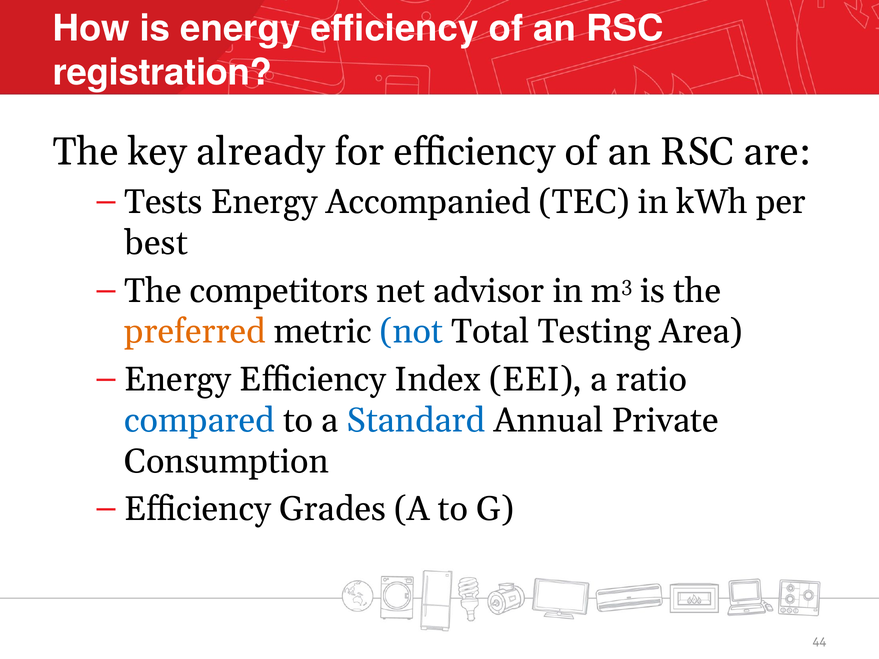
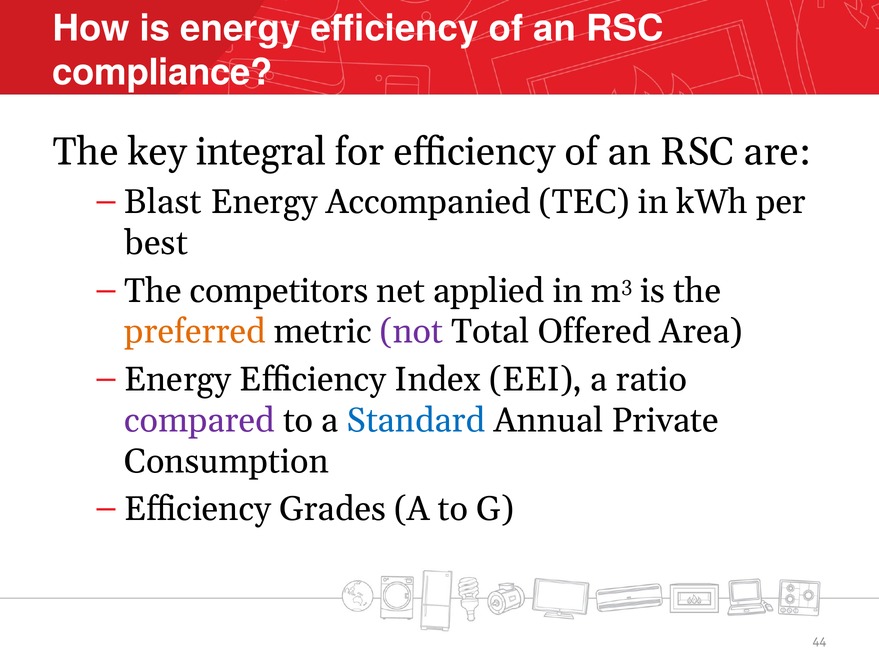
registration: registration -> compliance
already: already -> integral
Tests: Tests -> Blast
advisor: advisor -> applied
not colour: blue -> purple
Testing: Testing -> Offered
compared colour: blue -> purple
